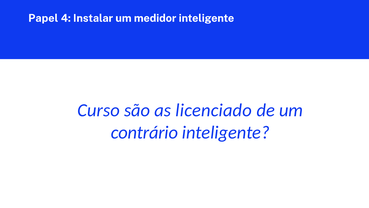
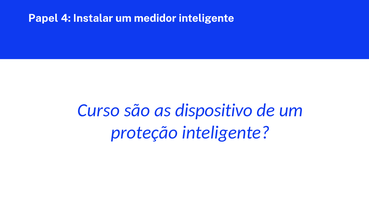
licenciado: licenciado -> dispositivo
contrário: contrário -> proteção
